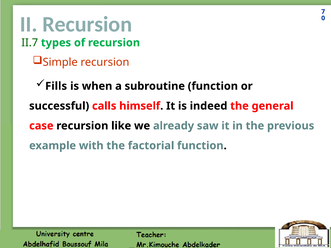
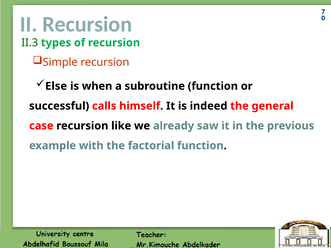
II.7: II.7 -> II.3
Fills: Fills -> Else
